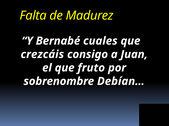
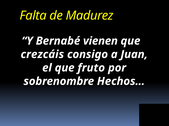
cuales: cuales -> vienen
Debían…: Debían… -> Hechos…
